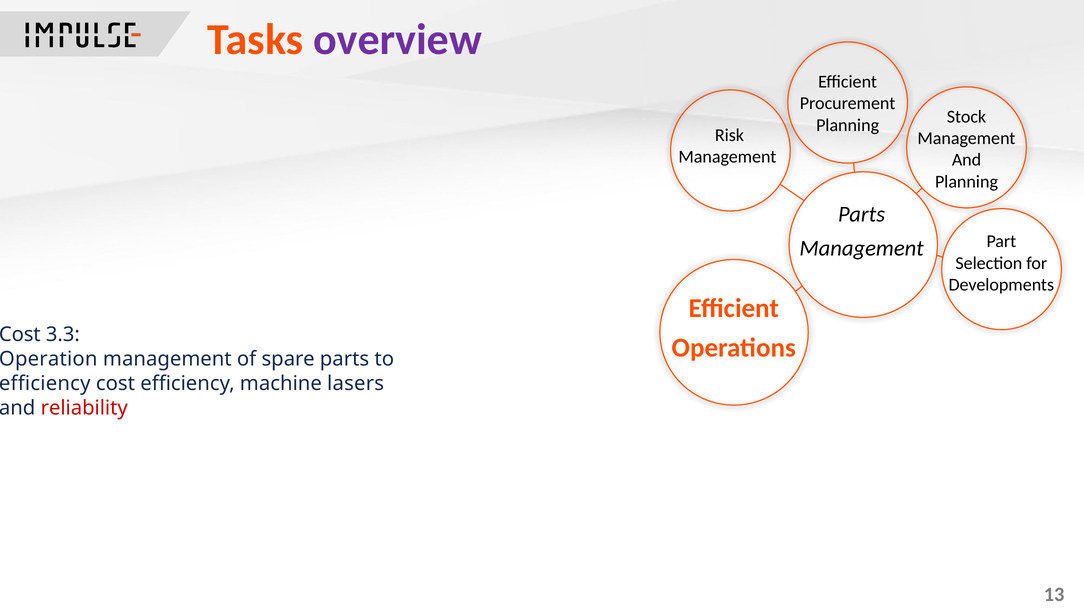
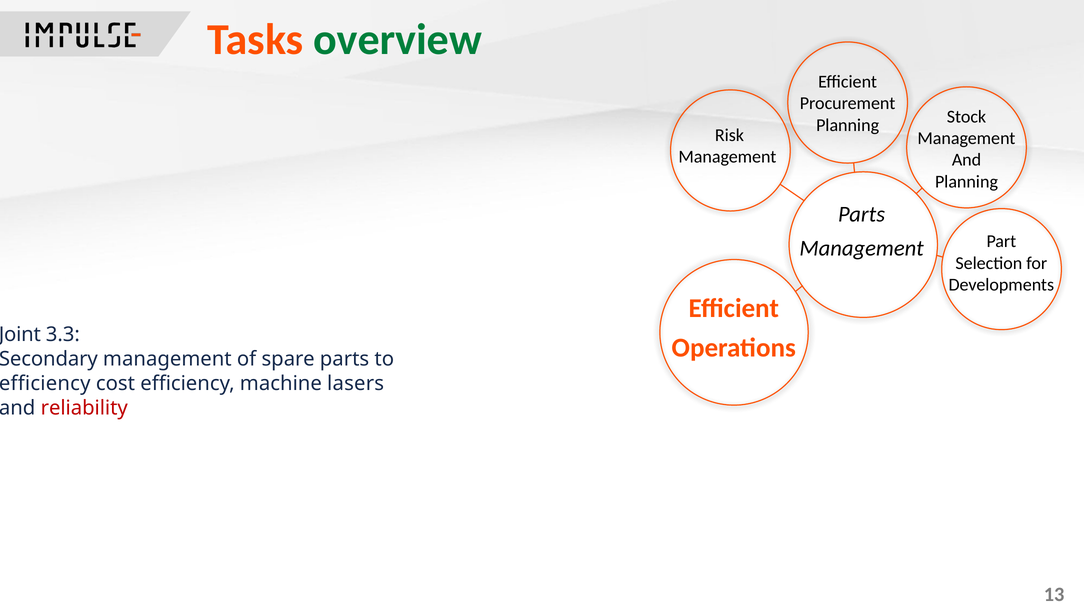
overview colour: purple -> green
Cost at (20, 334): Cost -> Joint
Operation: Operation -> Secondary
